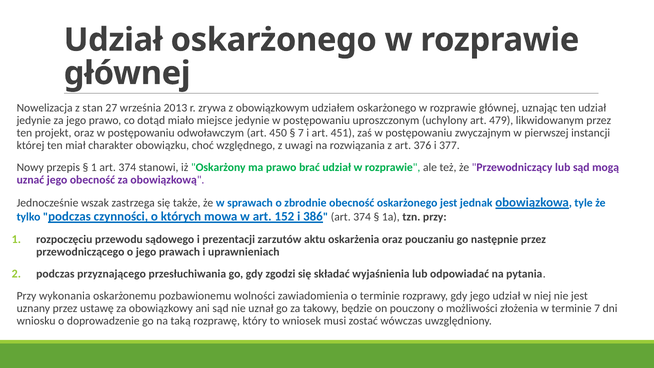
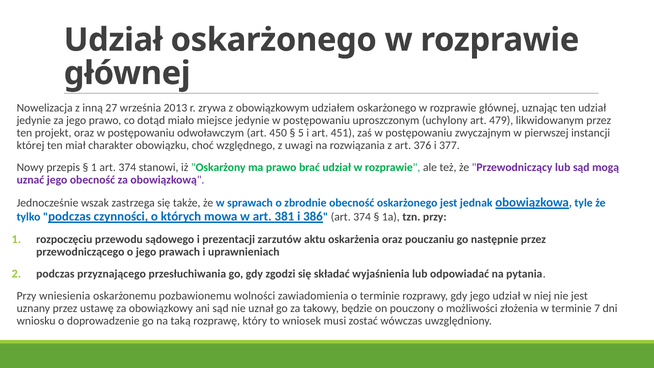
stan: stan -> inną
7 at (301, 133): 7 -> 5
152: 152 -> 381
wykonania: wykonania -> wniesienia
